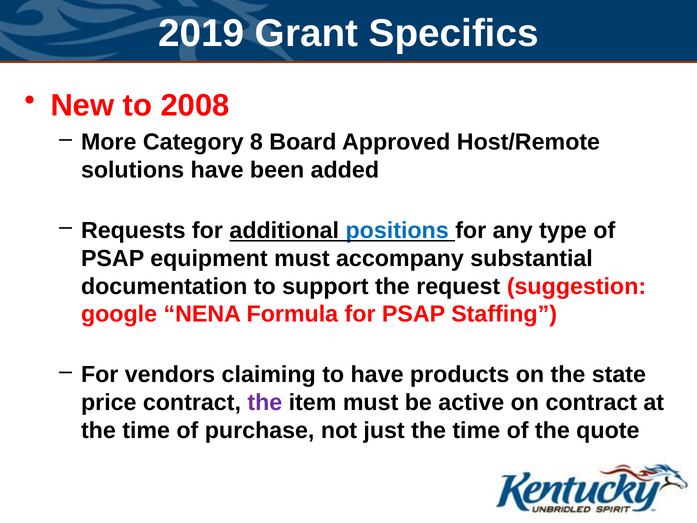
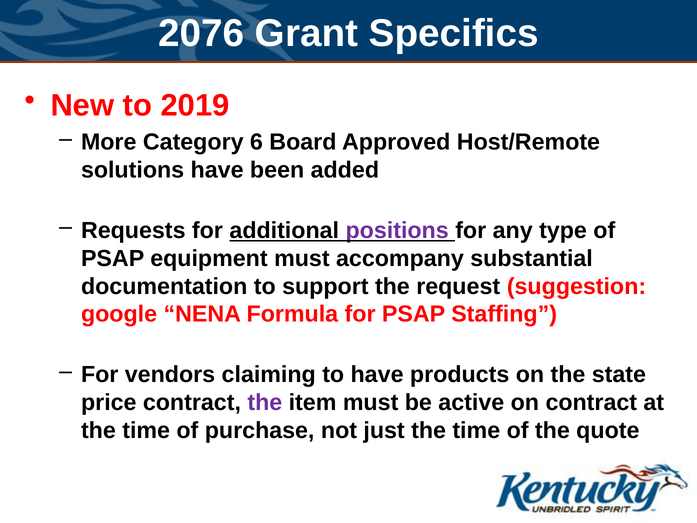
2019: 2019 -> 2076
2008: 2008 -> 2019
8: 8 -> 6
positions colour: blue -> purple
